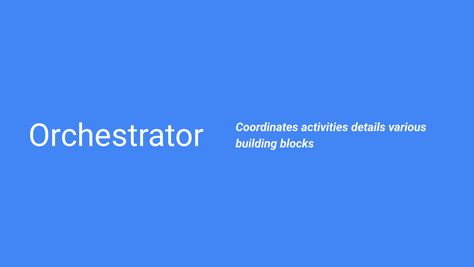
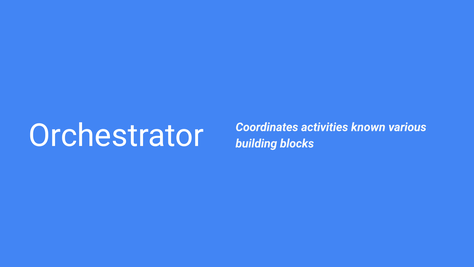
details: details -> known
